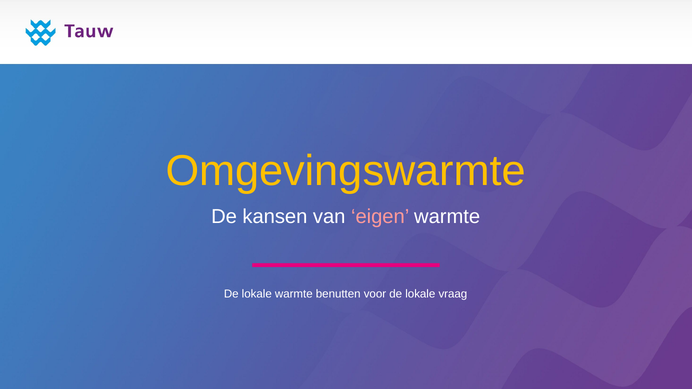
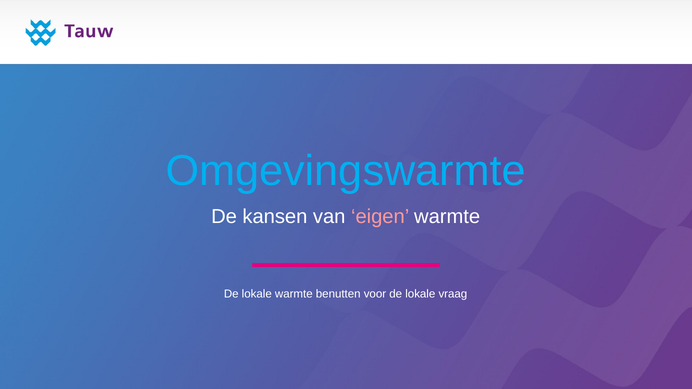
Omgevingswarmte colour: yellow -> light blue
